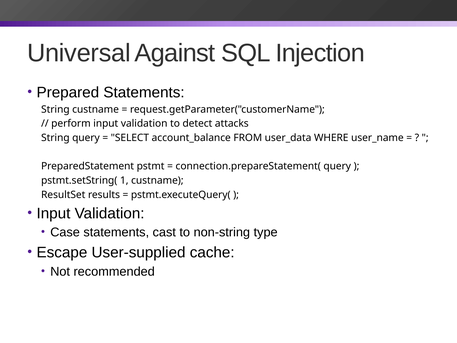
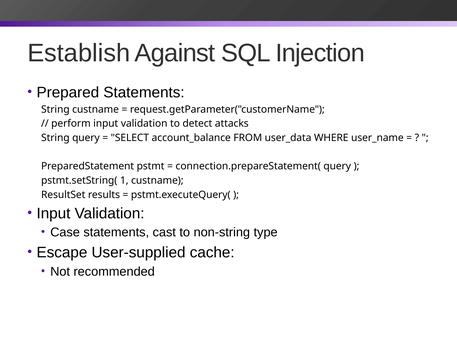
Universal: Universal -> Establish
